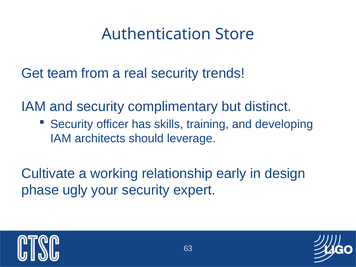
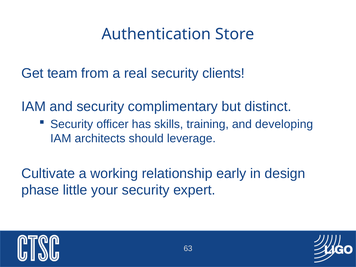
trends: trends -> clients
ugly: ugly -> little
